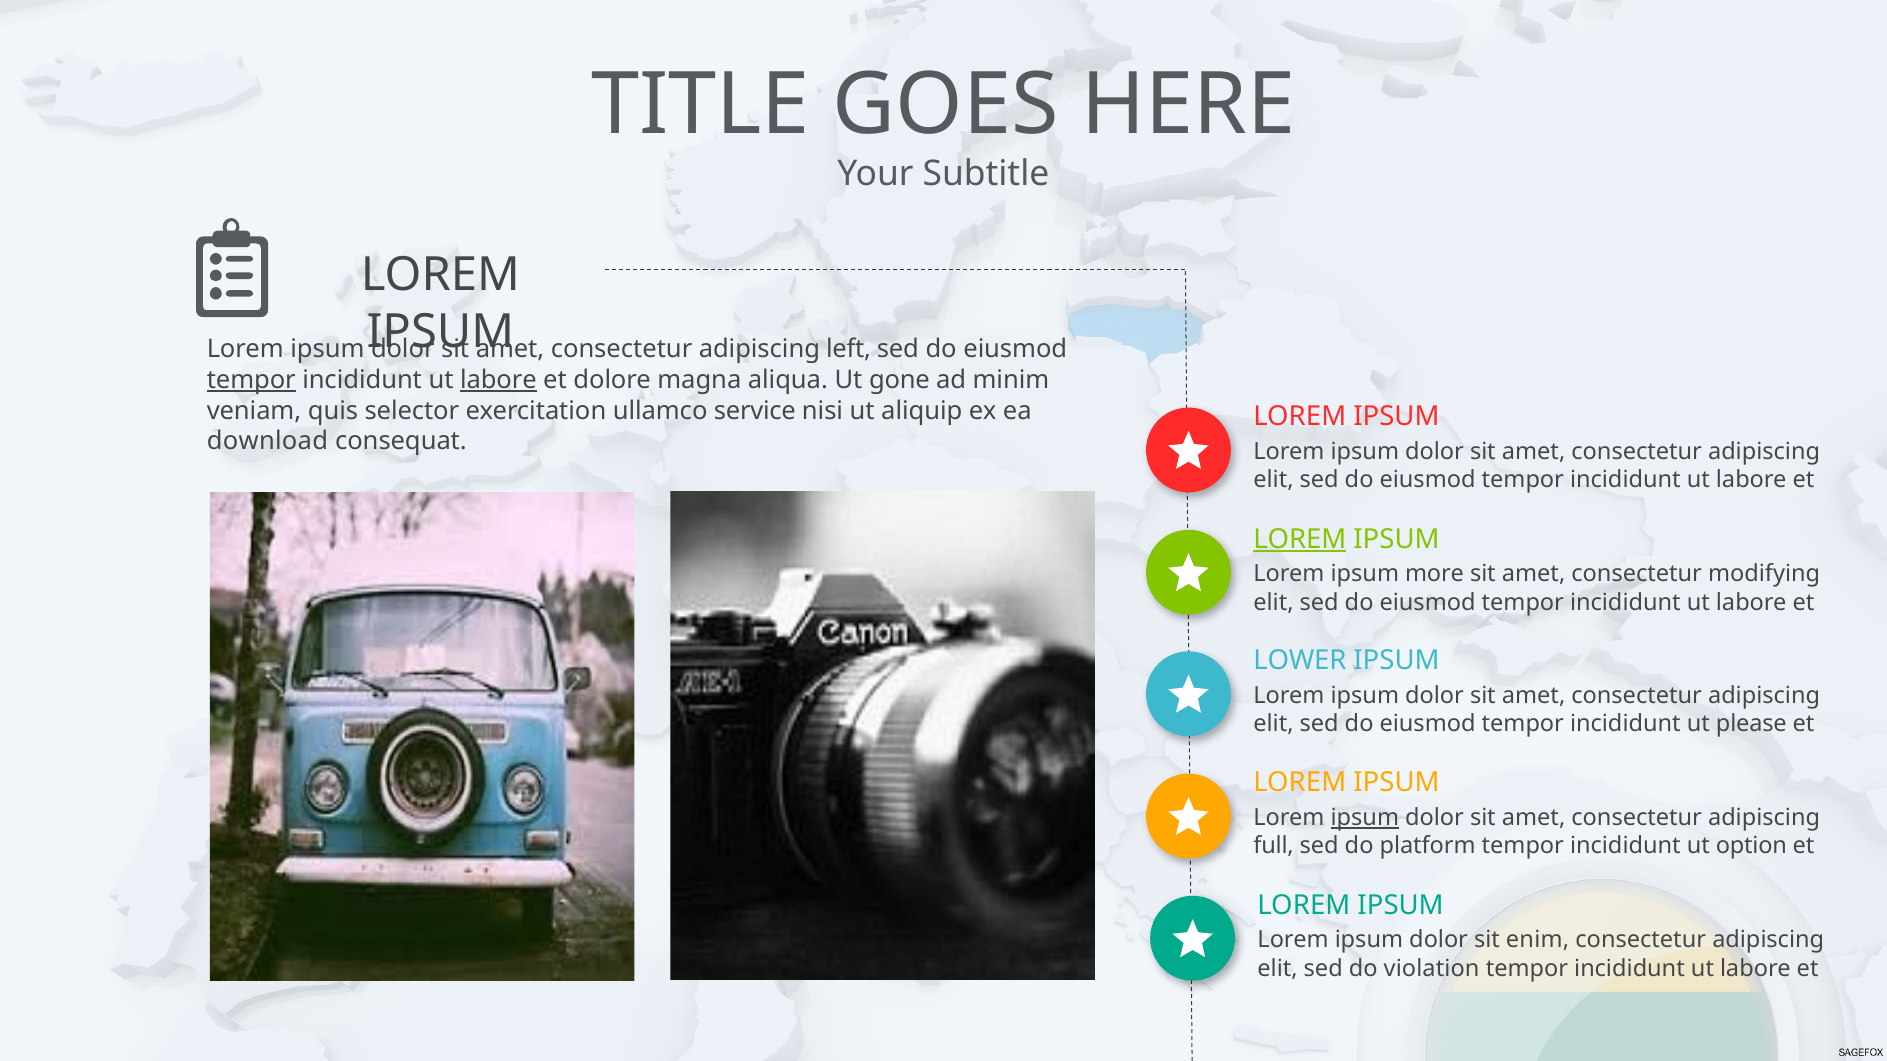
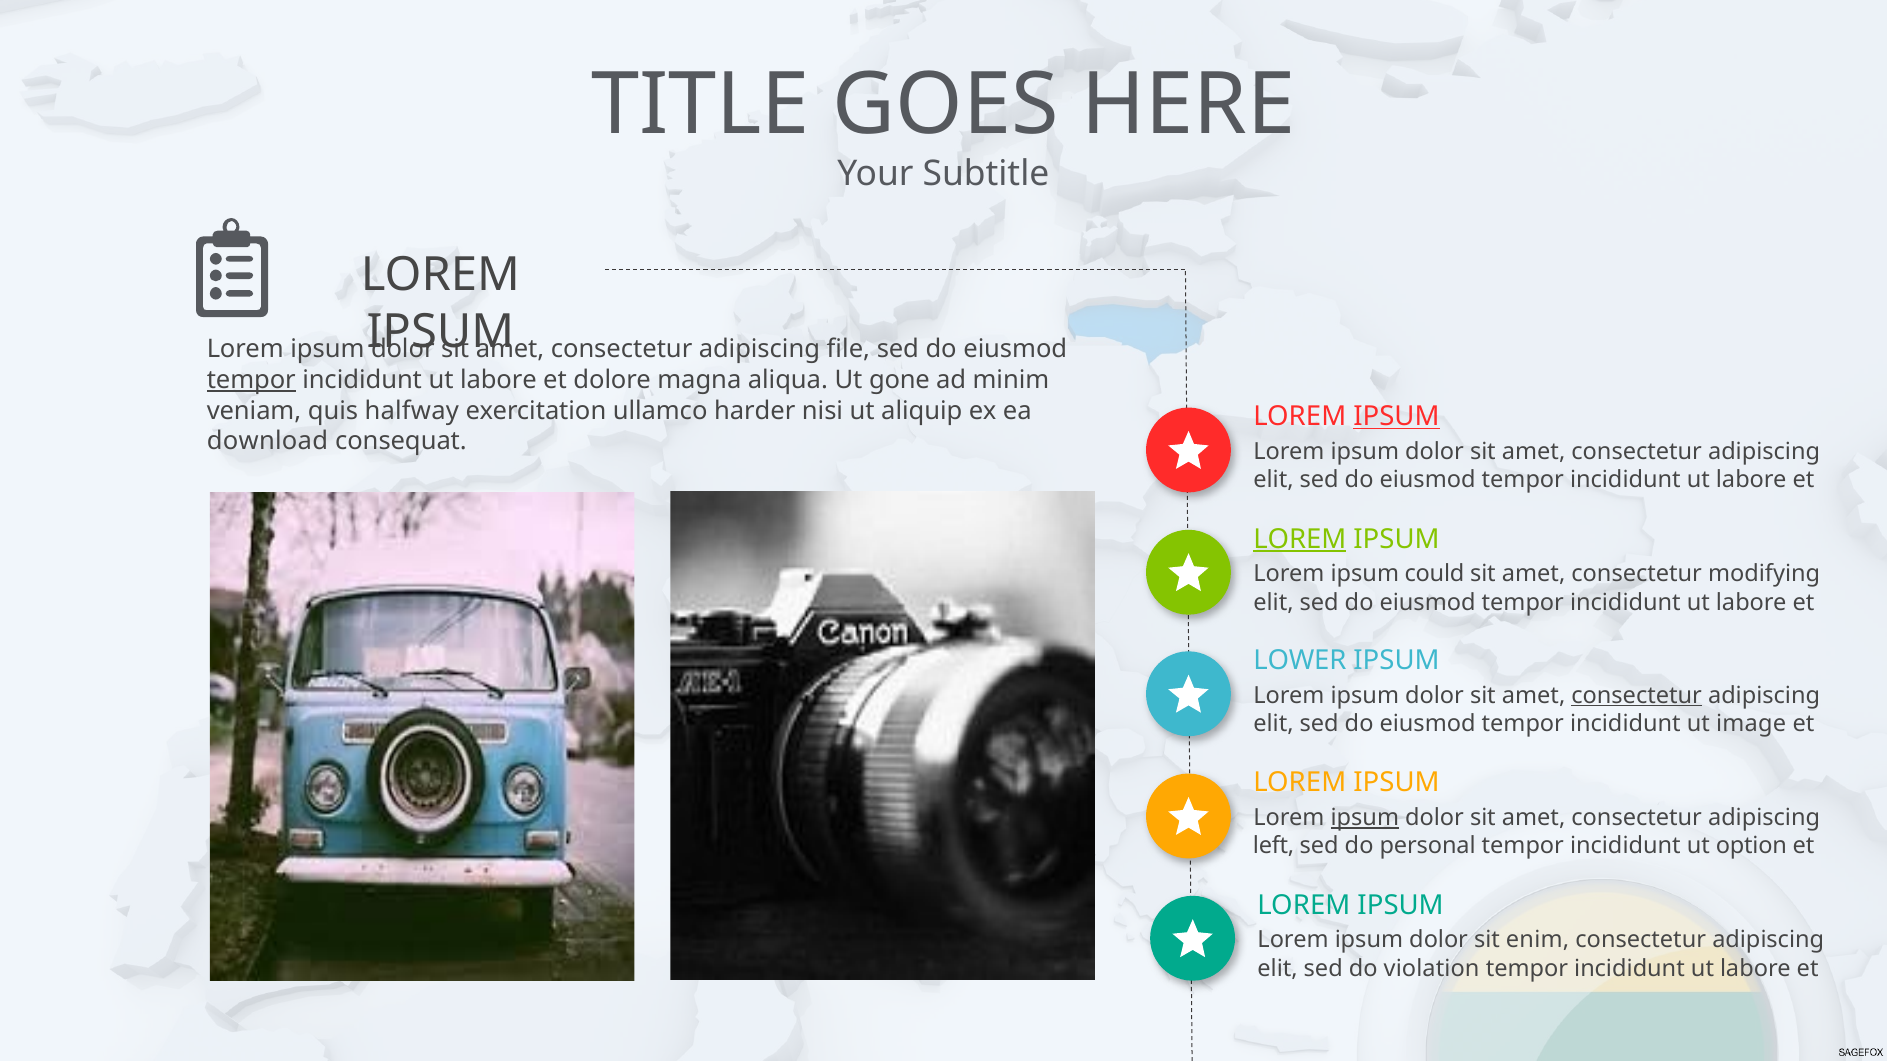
left: left -> file
labore at (498, 380) underline: present -> none
selector: selector -> halfway
service: service -> harder
IPSUM at (1396, 417) underline: none -> present
more: more -> could
consectetur at (1637, 696) underline: none -> present
please: please -> image
full: full -> left
platform: platform -> personal
